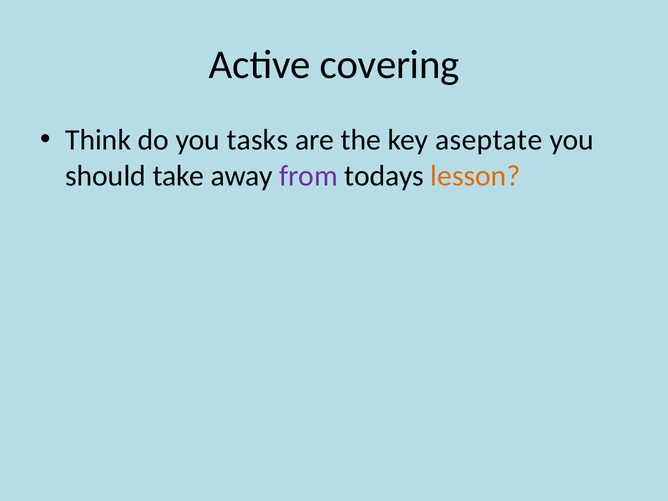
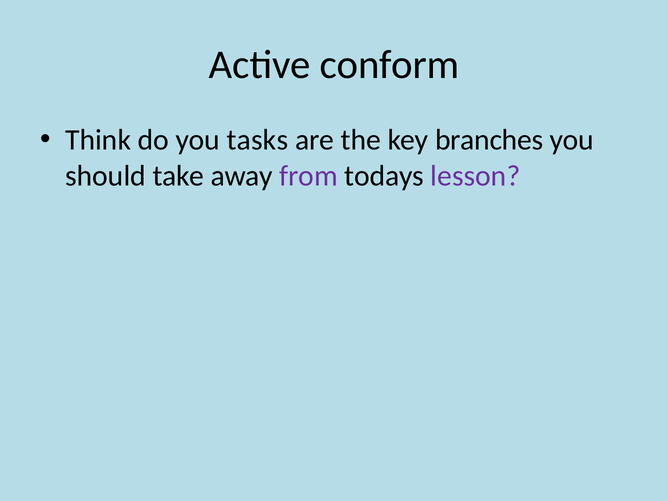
covering: covering -> conform
aseptate: aseptate -> branches
lesson colour: orange -> purple
